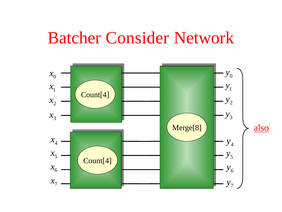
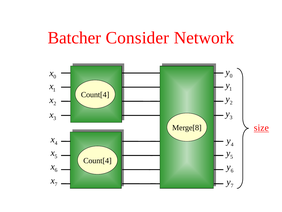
also: also -> size
